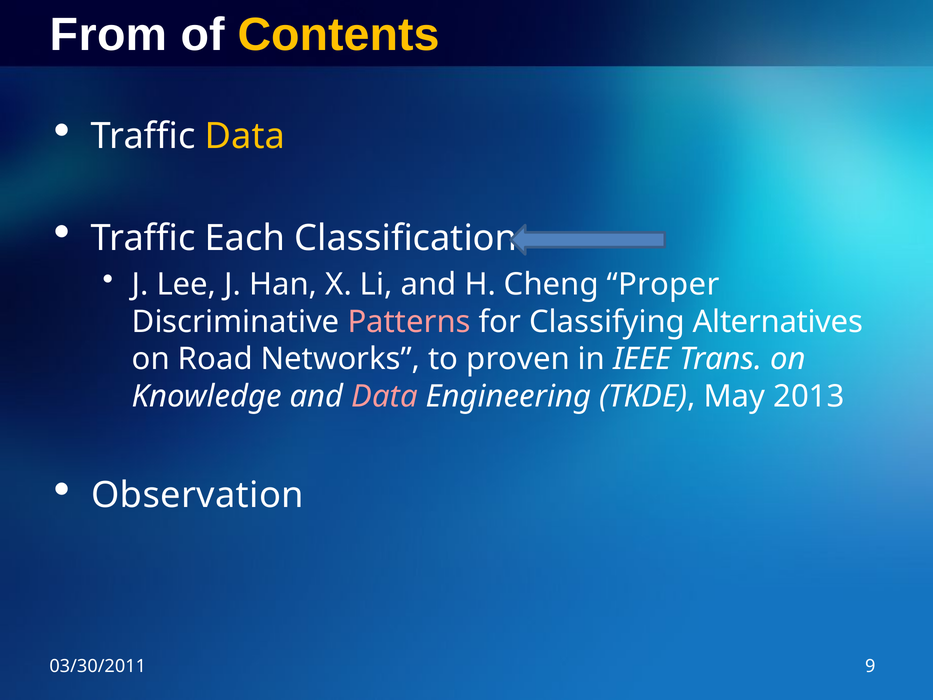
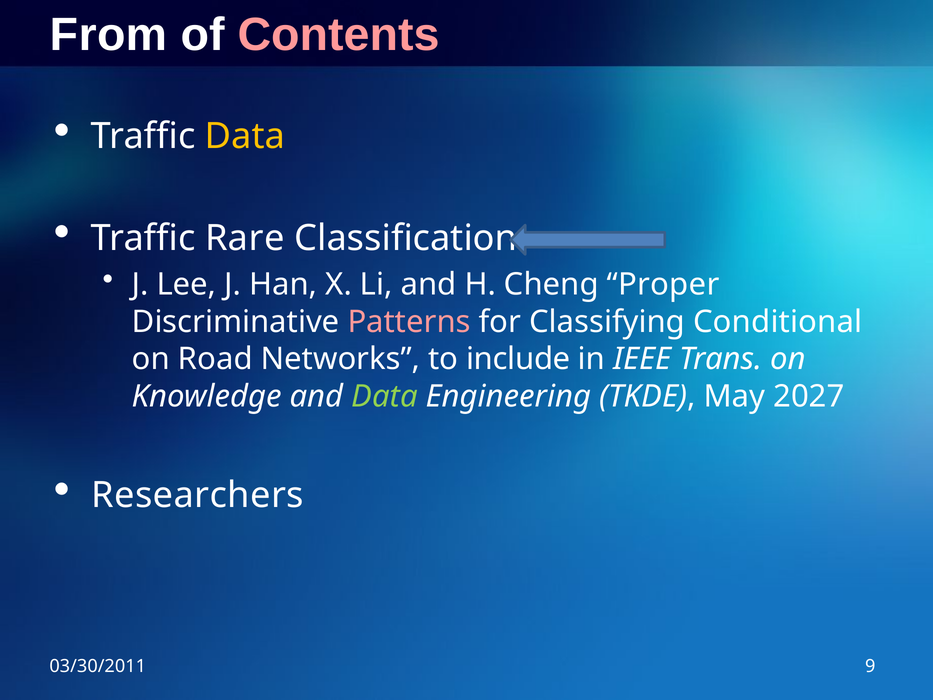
Contents colour: yellow -> pink
Each: Each -> Rare
Alternatives: Alternatives -> Conditional
proven: proven -> include
Data at (385, 396) colour: pink -> light green
2013: 2013 -> 2027
Observation: Observation -> Researchers
